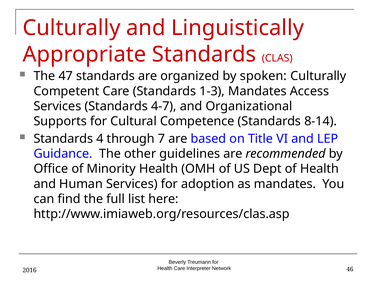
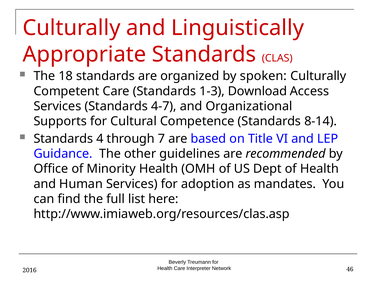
47: 47 -> 18
1-3 Mandates: Mandates -> Download
